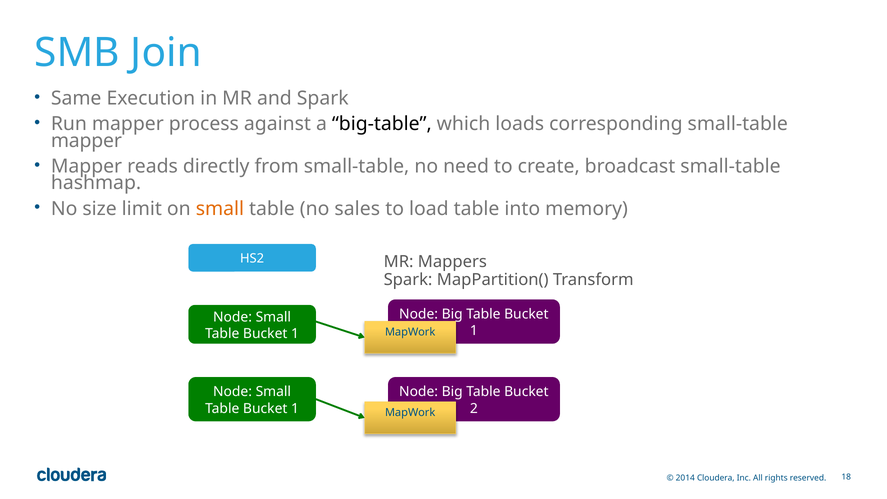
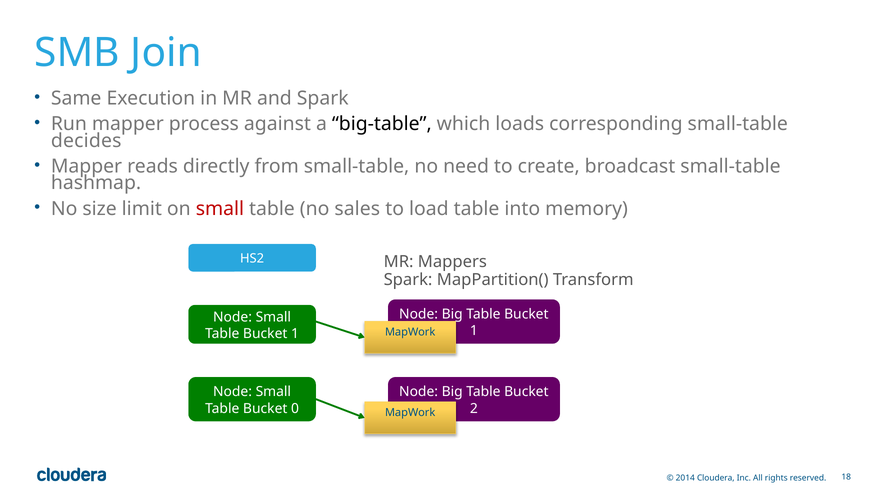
mapper at (86, 141): mapper -> decides
small at (220, 209) colour: orange -> red
1 at (295, 409): 1 -> 0
